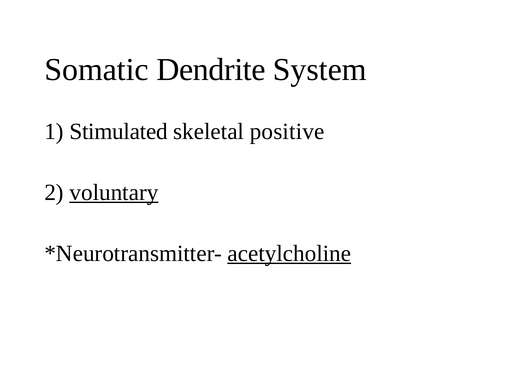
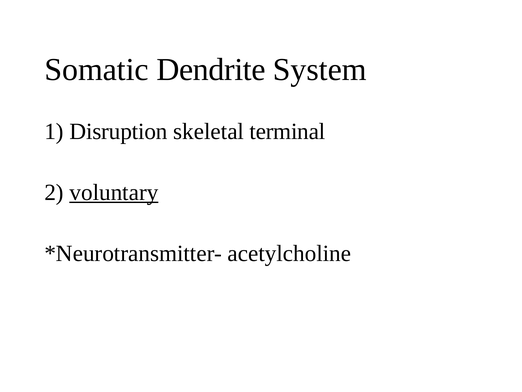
Stimulated: Stimulated -> Disruption
positive: positive -> terminal
acetylcholine underline: present -> none
